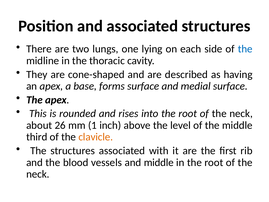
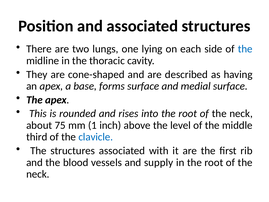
26: 26 -> 75
clavicle colour: orange -> blue
and middle: middle -> supply
